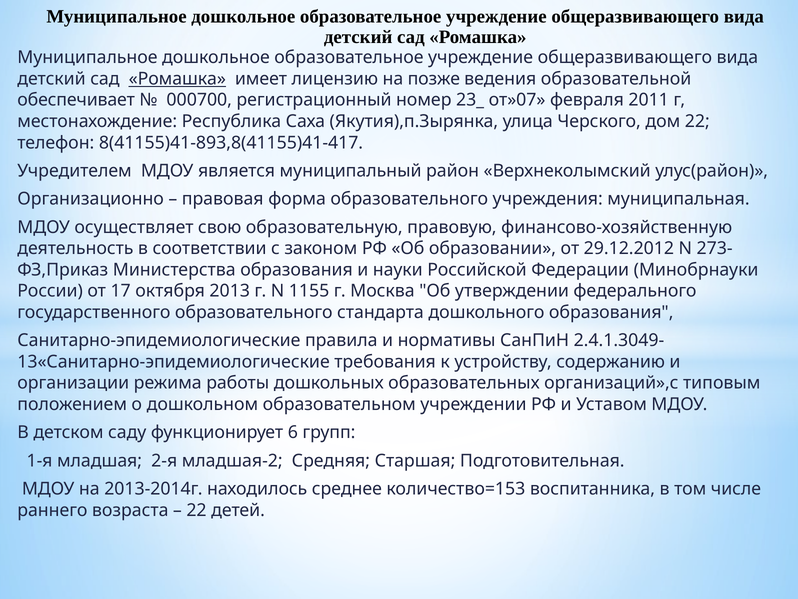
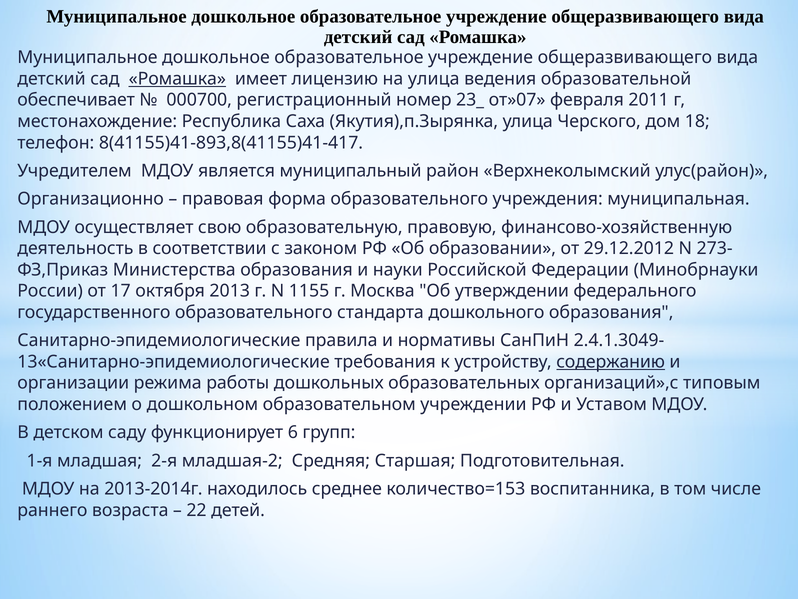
на позже: позже -> улица
дом 22: 22 -> 18
содержанию underline: none -> present
